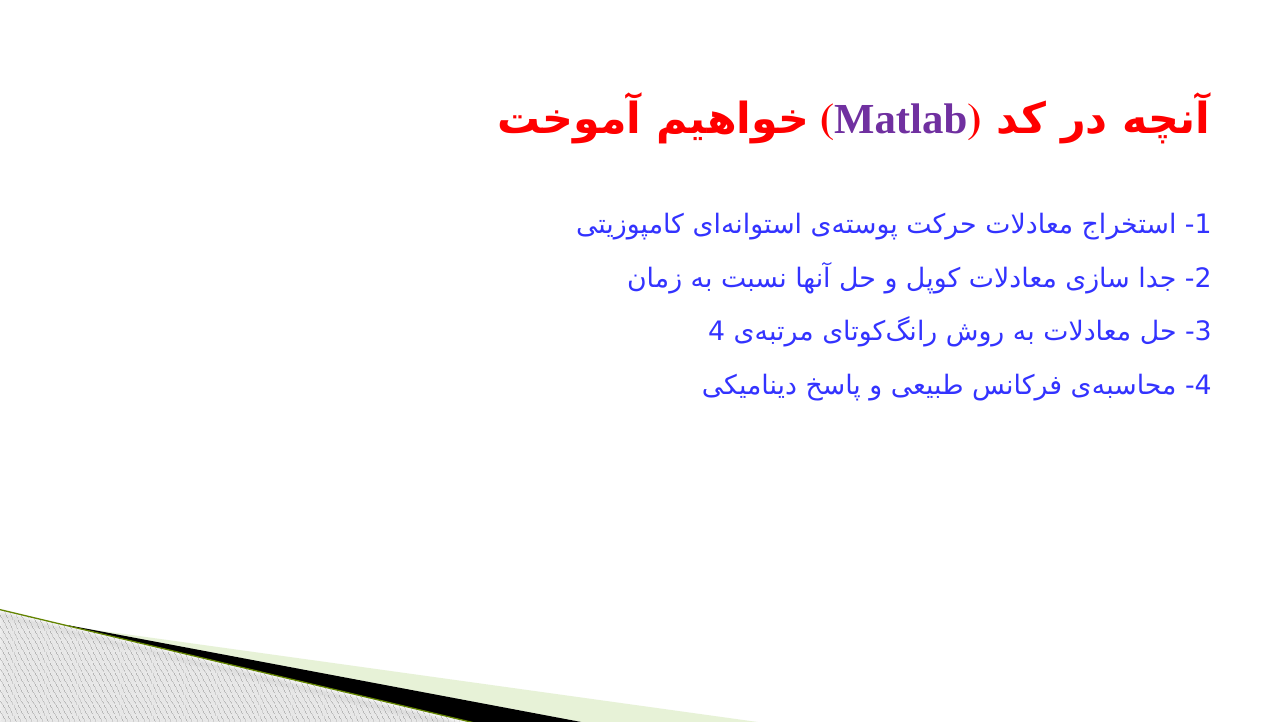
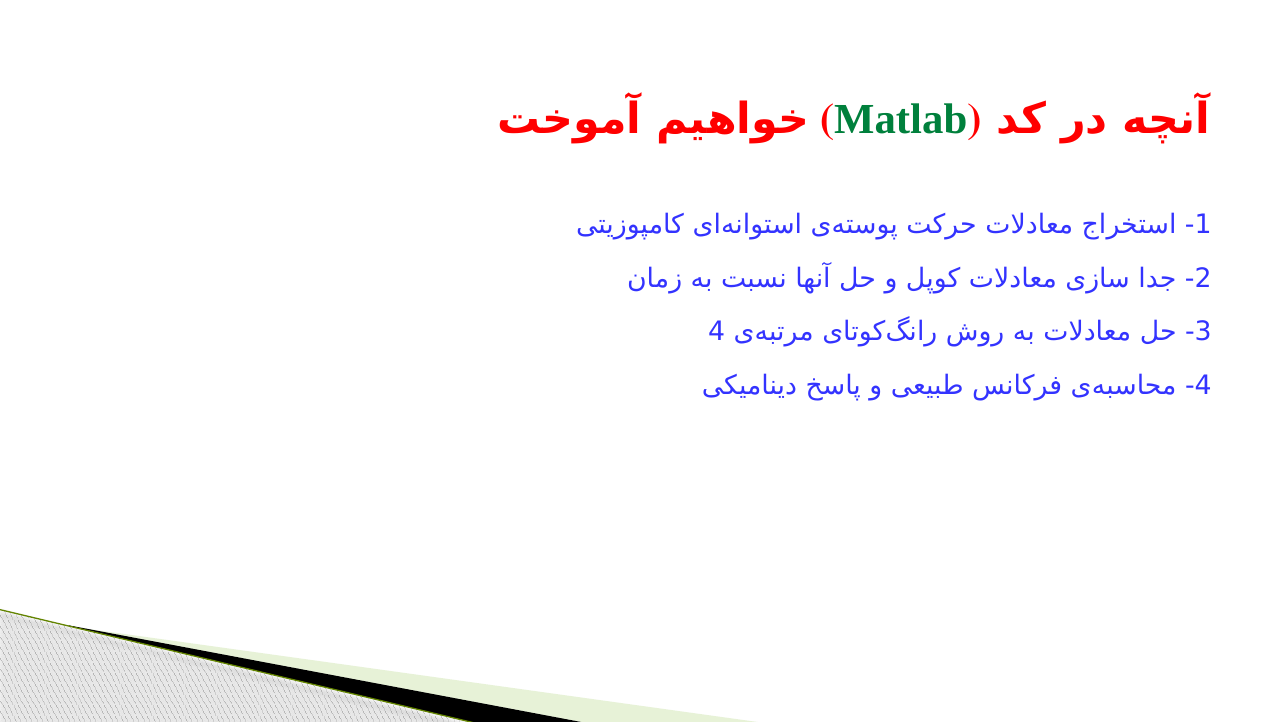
Matlab colour: purple -> green
